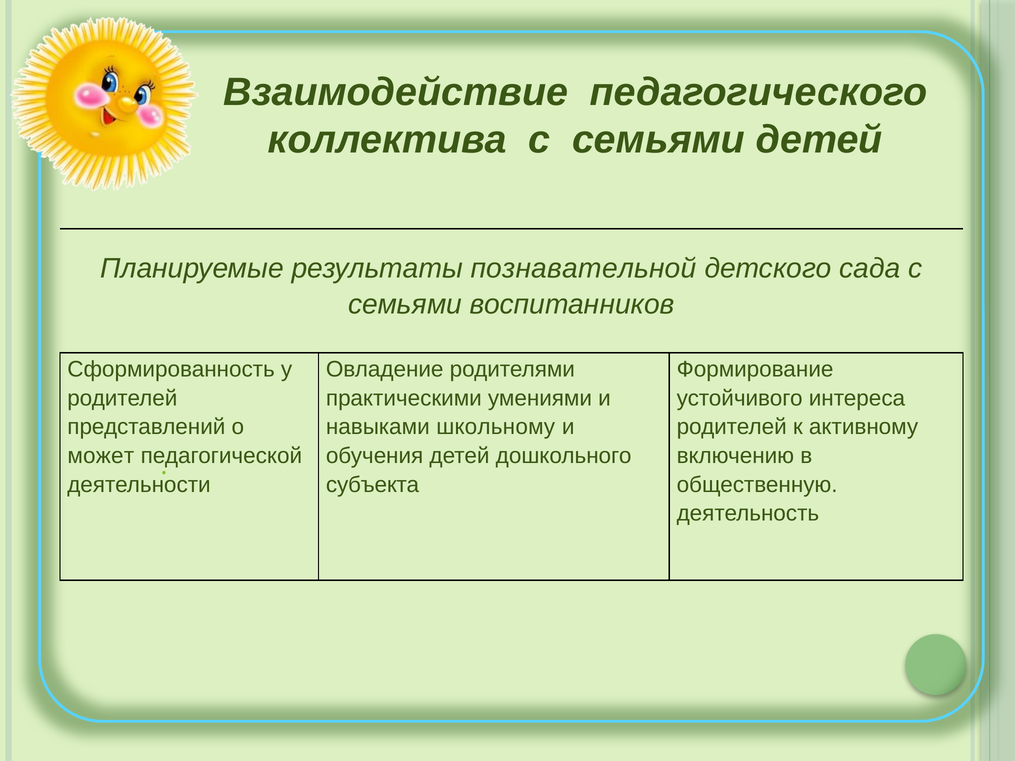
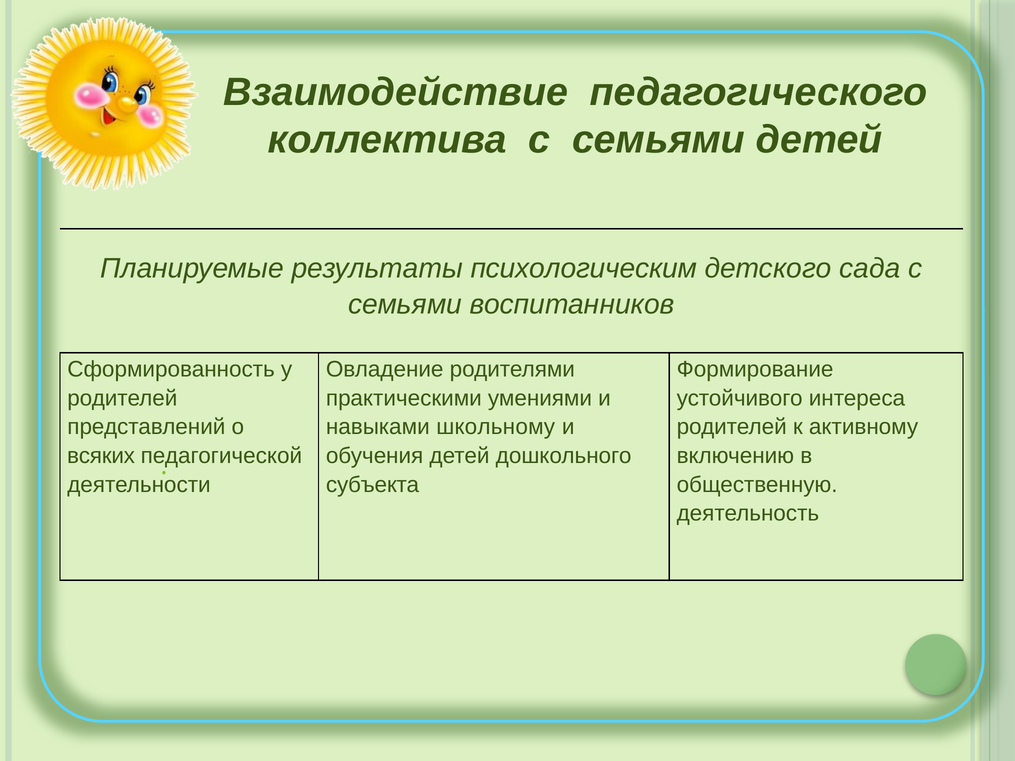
познавательной: познавательной -> психологическим
может: может -> всяких
